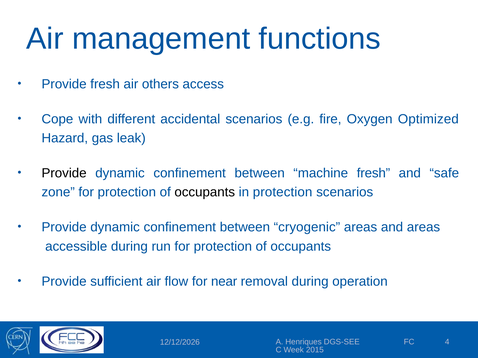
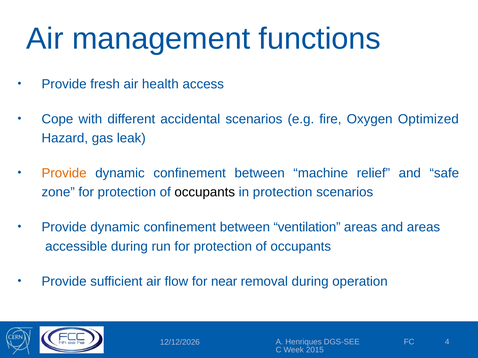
others: others -> health
Provide at (64, 173) colour: black -> orange
machine fresh: fresh -> relief
cryogenic: cryogenic -> ventilation
